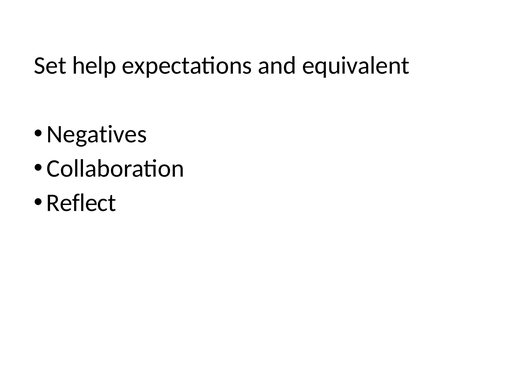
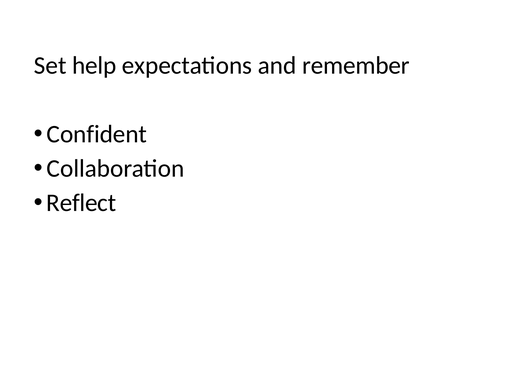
equivalent: equivalent -> remember
Negatives: Negatives -> Confident
